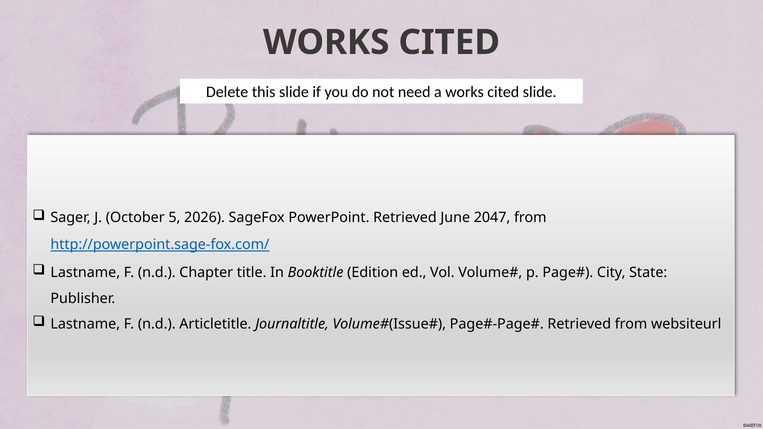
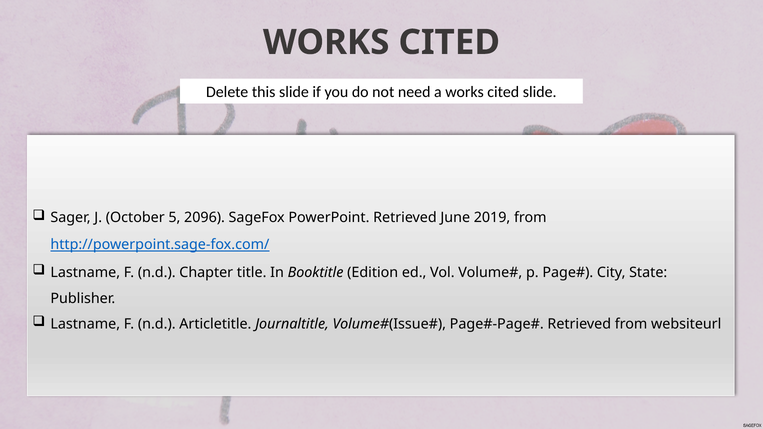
2026: 2026 -> 2096
2047: 2047 -> 2019
